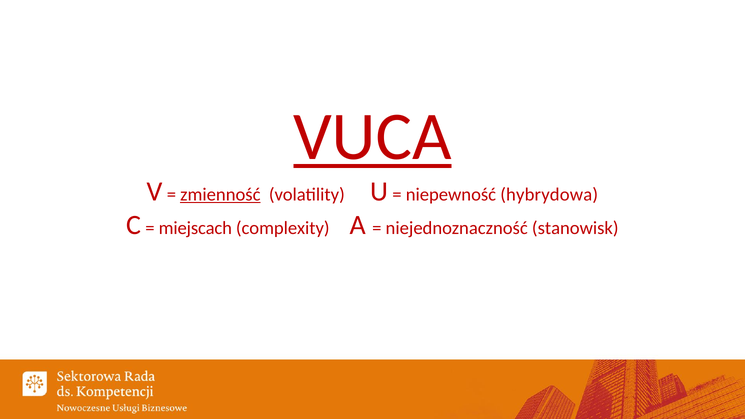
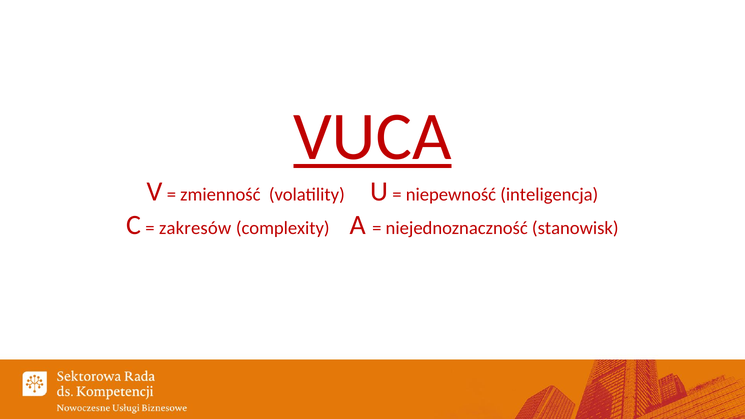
zmienność underline: present -> none
hybrydowa: hybrydowa -> inteligencja
miejscach: miejscach -> zakresów
